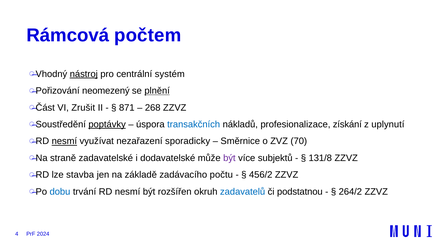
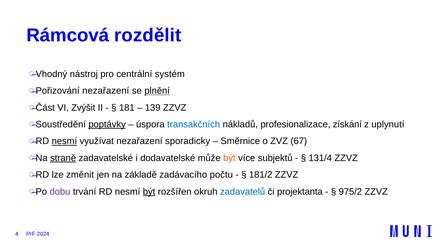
počtem: počtem -> rozdělit
nástroj underline: present -> none
neomezený at (106, 91): neomezený -> nezařazení
Zrušit: Zrušit -> Zvýšit
871: 871 -> 181
268: 268 -> 139
70: 70 -> 67
straně underline: none -> present
být at (229, 158) colour: purple -> orange
131/8: 131/8 -> 131/4
stavba: stavba -> změnit
456/2: 456/2 -> 181/2
dobu colour: blue -> purple
být at (149, 191) underline: none -> present
podstatnou: podstatnou -> projektanta
264/2: 264/2 -> 975/2
